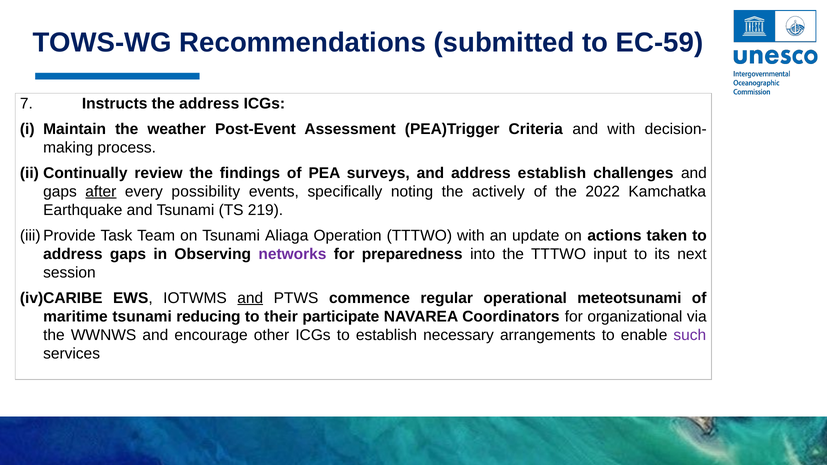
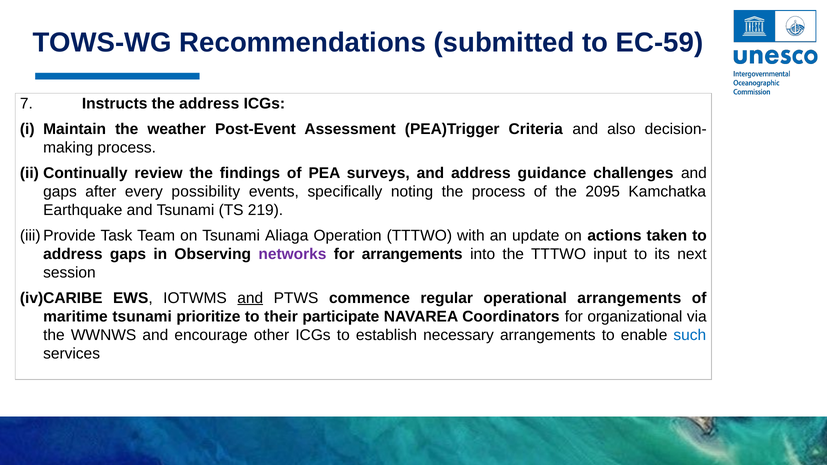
and with: with -> also
address establish: establish -> guidance
after underline: present -> none
the actively: actively -> process
2022: 2022 -> 2095
for preparedness: preparedness -> arrangements
operational meteotsunami: meteotsunami -> arrangements
reducing: reducing -> prioritize
such colour: purple -> blue
